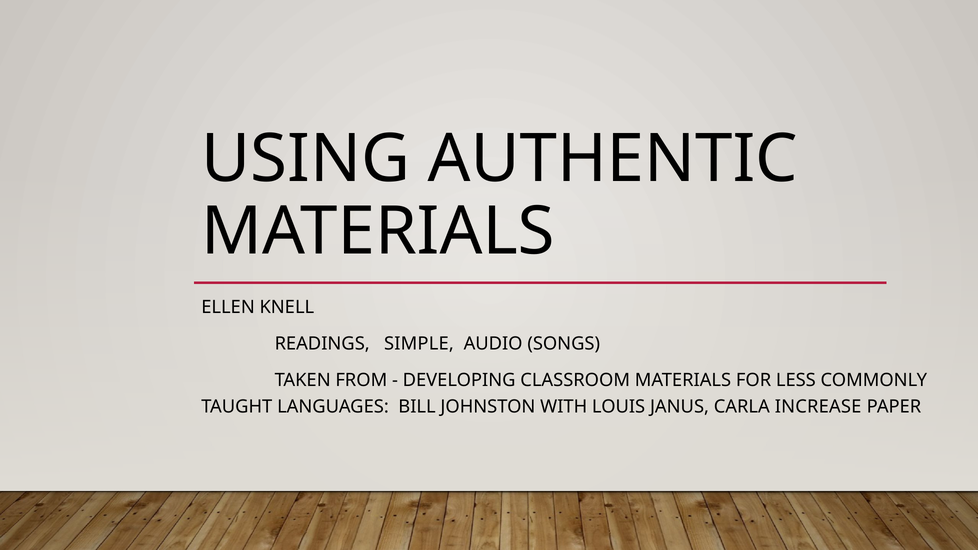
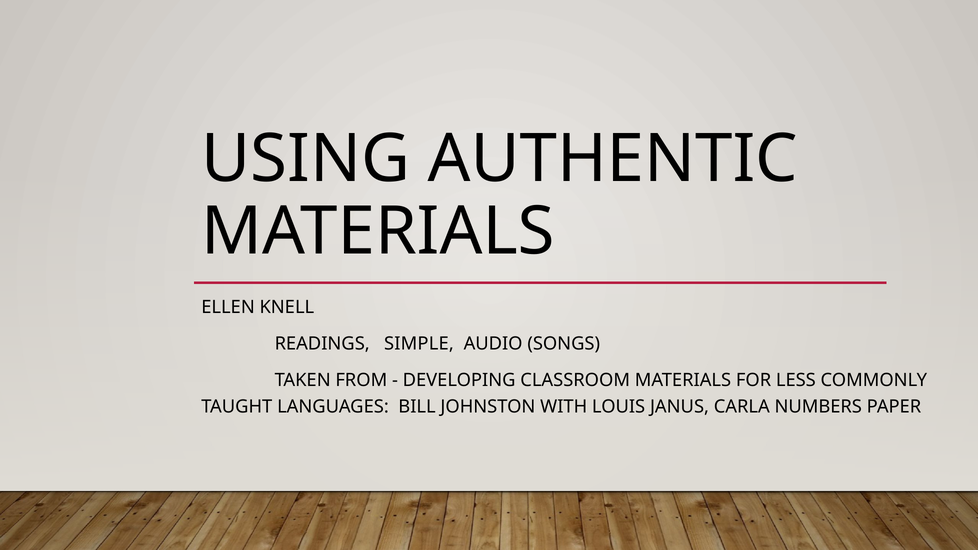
INCREASE: INCREASE -> NUMBERS
